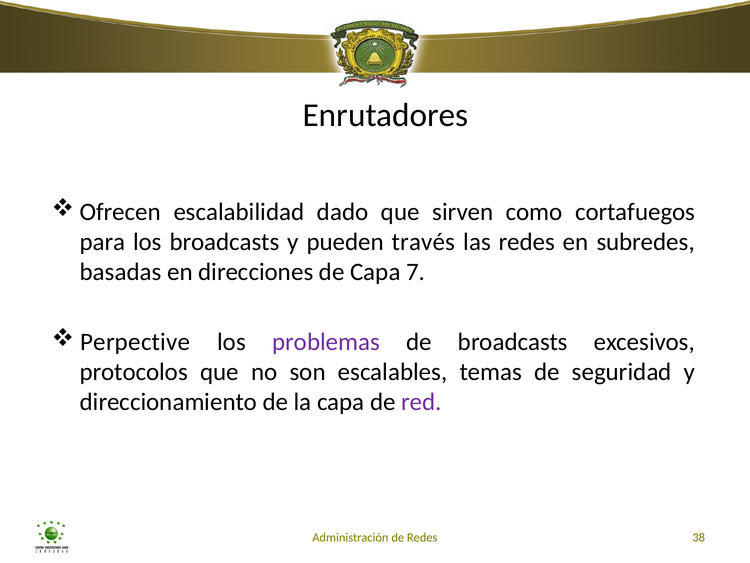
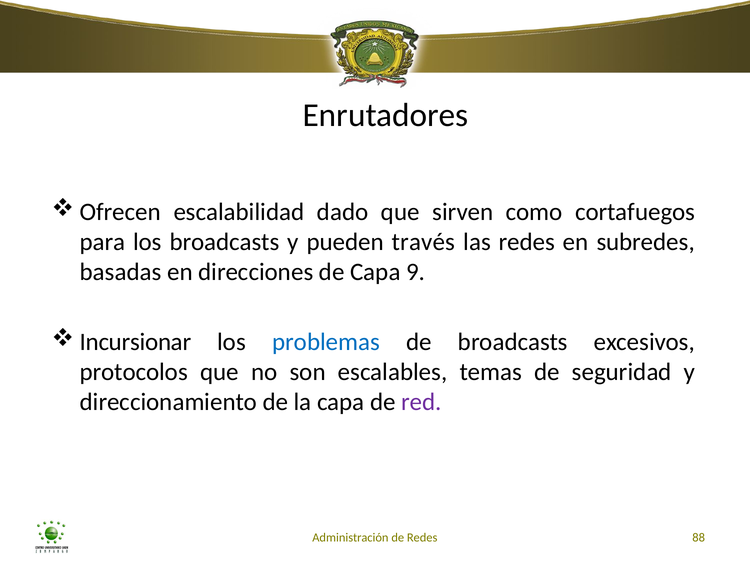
7: 7 -> 9
Perpective: Perpective -> Incursionar
problemas colour: purple -> blue
38: 38 -> 88
